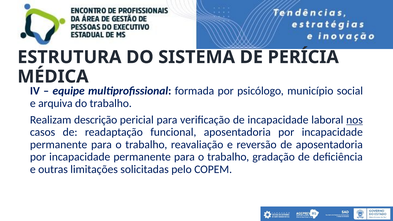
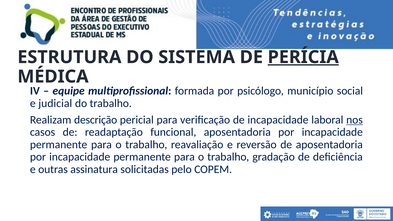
PERÍCIA underline: none -> present
arquiva: arquiva -> judicial
limitações: limitações -> assinatura
